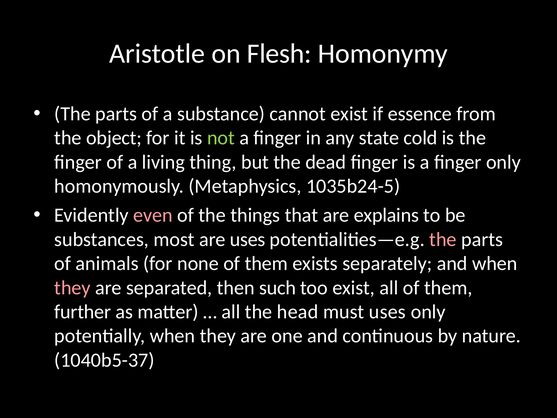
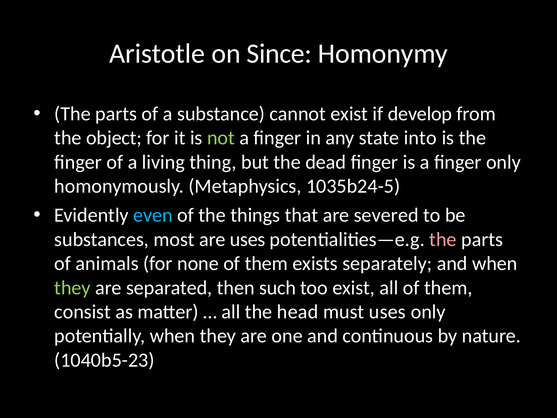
Flesh: Flesh -> Since
essence: essence -> develop
cold: cold -> into
even colour: pink -> light blue
explains: explains -> severed
they at (72, 288) colour: pink -> light green
further: further -> consist
1040b5-37: 1040b5-37 -> 1040b5-23
